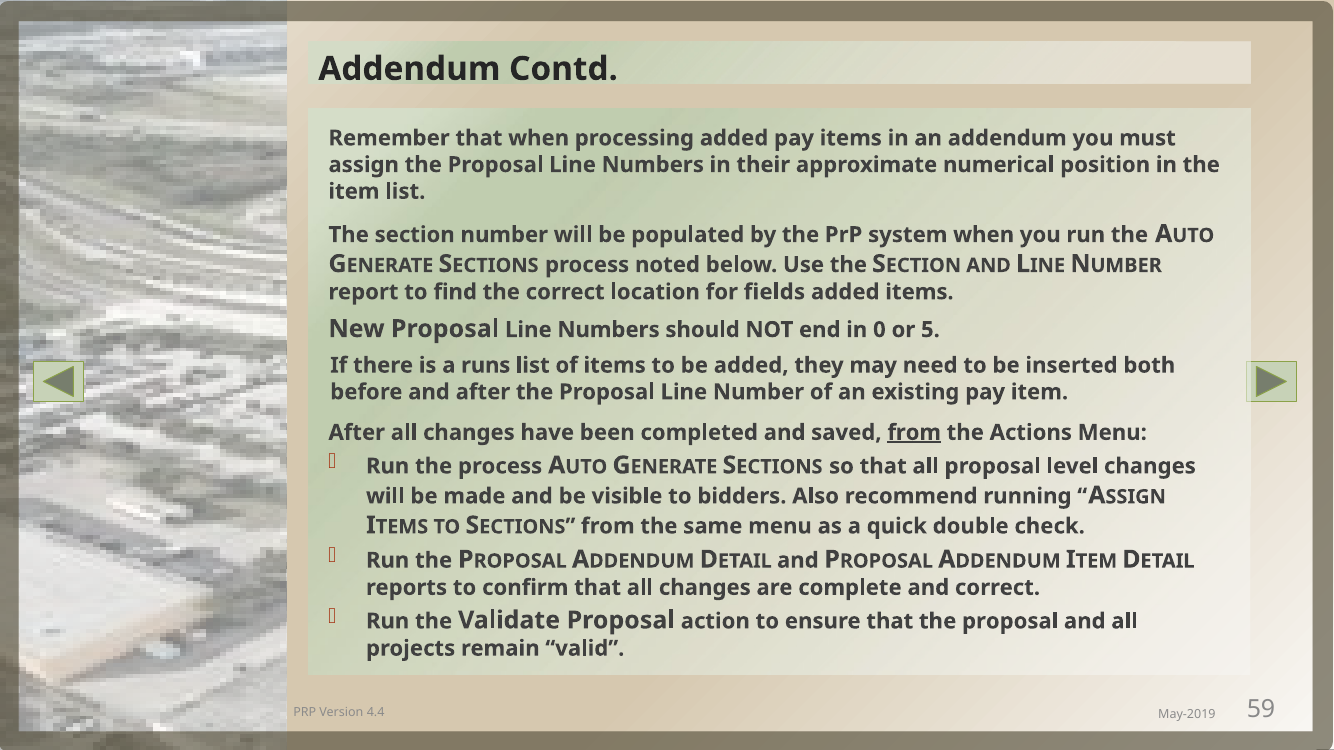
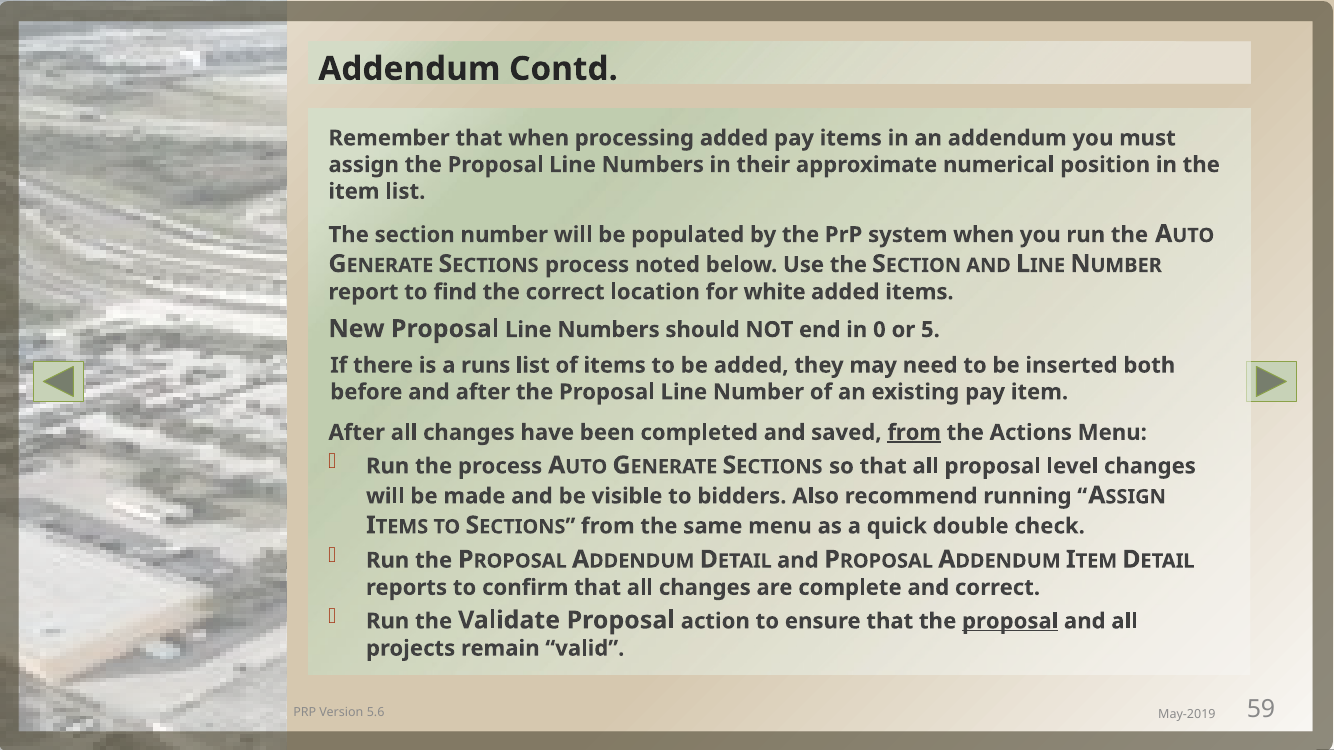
fields: fields -> white
proposal at (1010, 621) underline: none -> present
4.4: 4.4 -> 5.6
